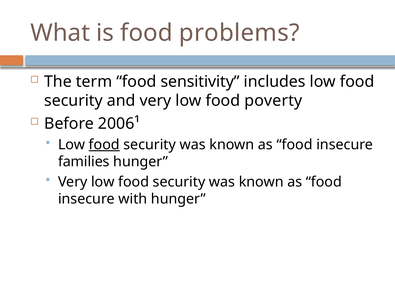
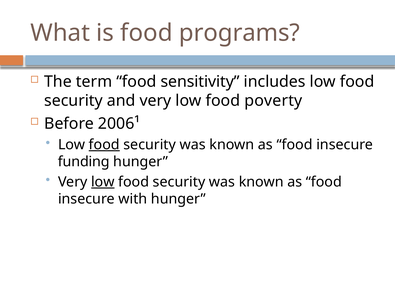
problems: problems -> programs
families: families -> funding
low at (103, 182) underline: none -> present
